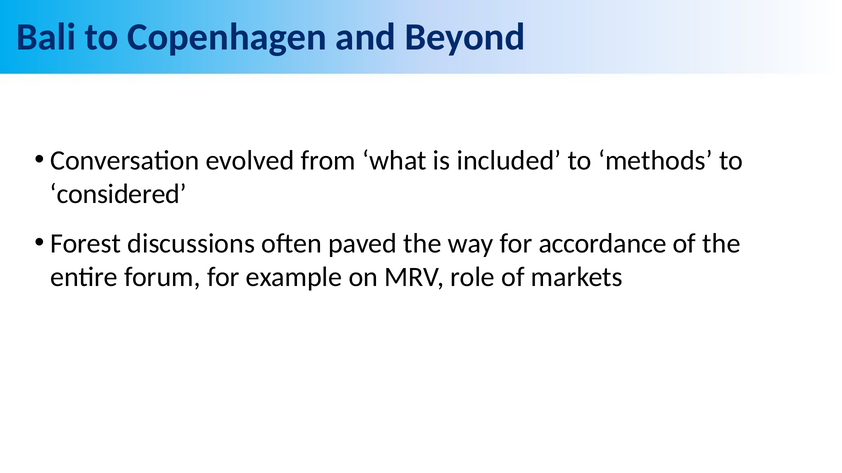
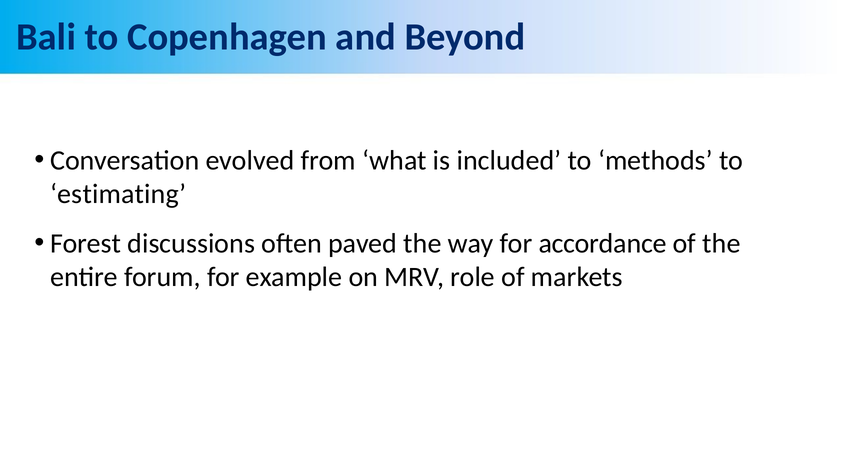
considered: considered -> estimating
